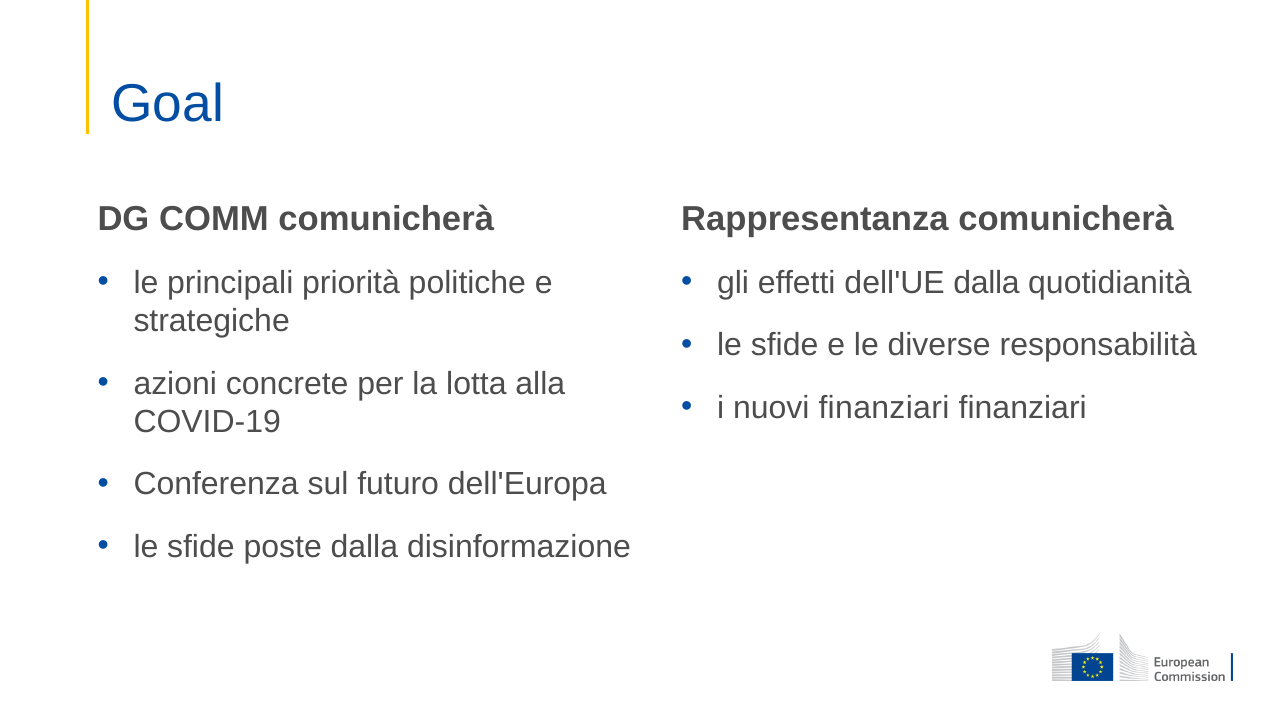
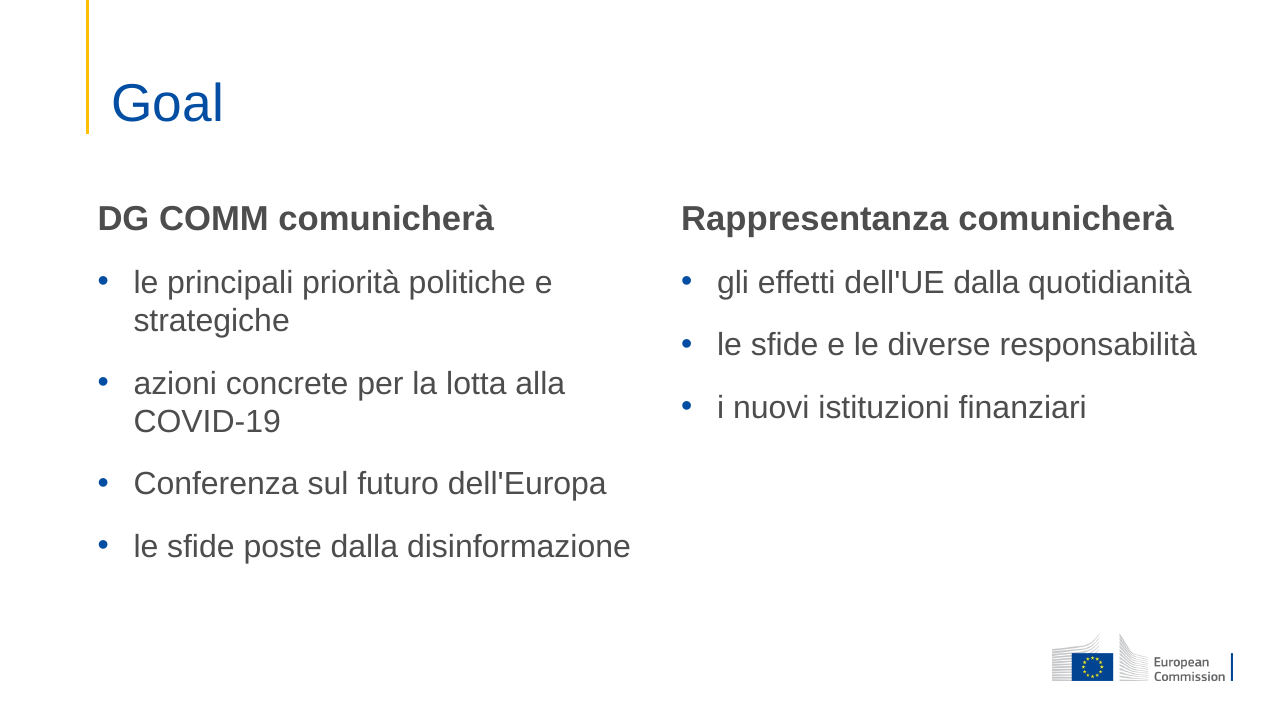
nuovi finanziari: finanziari -> istituzioni
